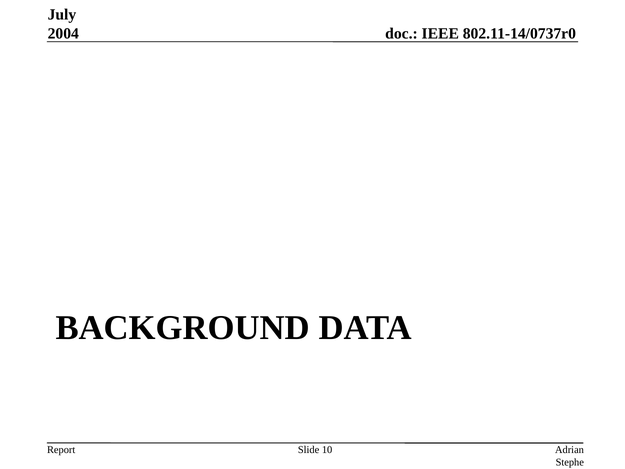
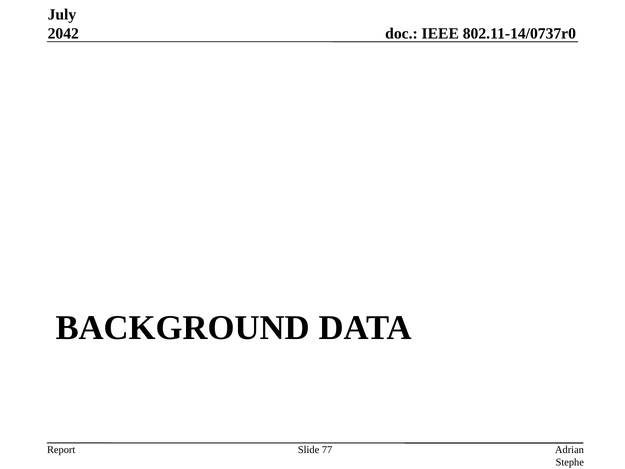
2004: 2004 -> 2042
10: 10 -> 77
